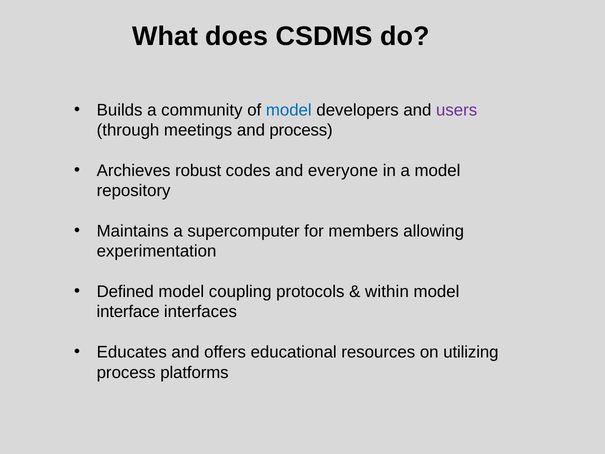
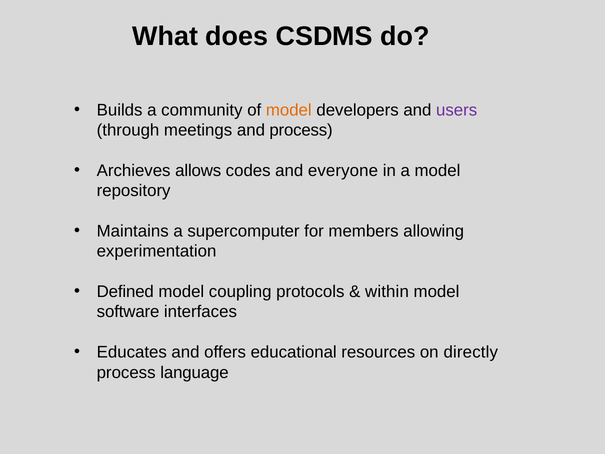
model at (289, 110) colour: blue -> orange
robust: robust -> allows
interface: interface -> software
utilizing: utilizing -> directly
platforms: platforms -> language
